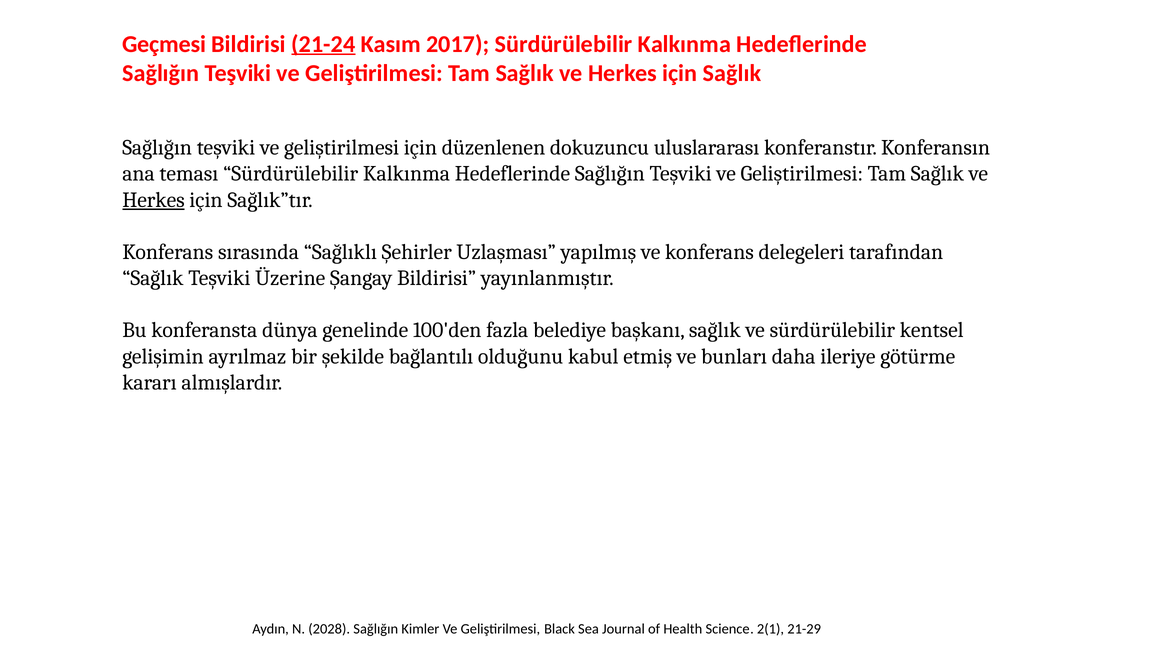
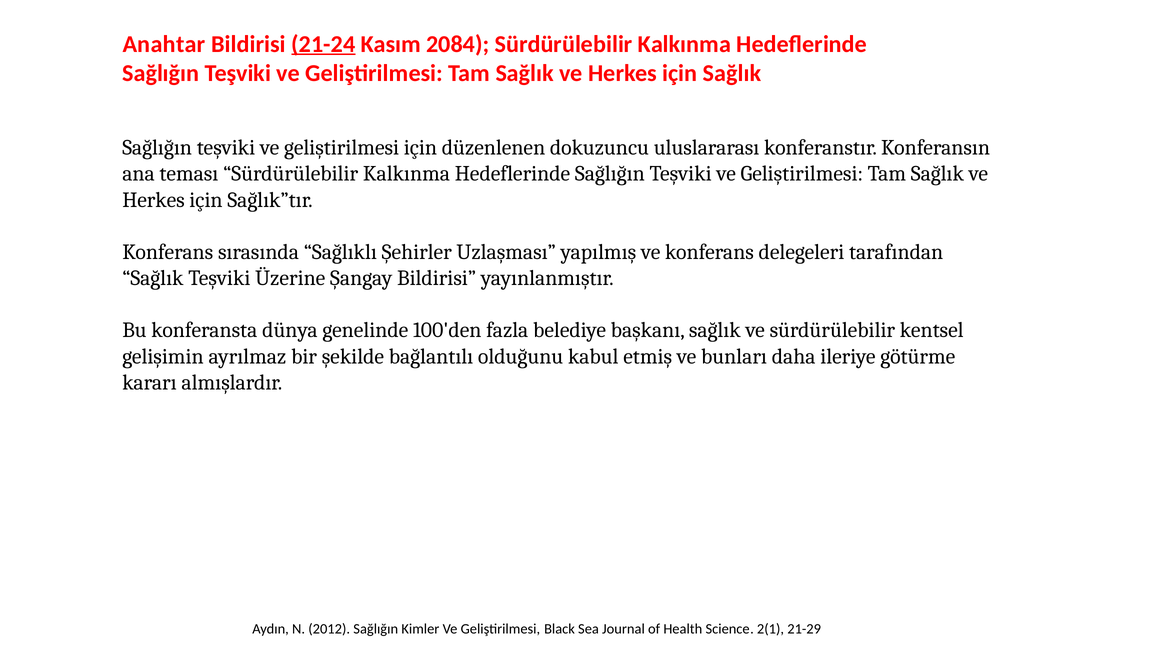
Geçmesi: Geçmesi -> Anahtar
2017: 2017 -> 2084
Herkes at (153, 200) underline: present -> none
2028: 2028 -> 2012
